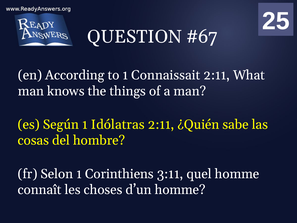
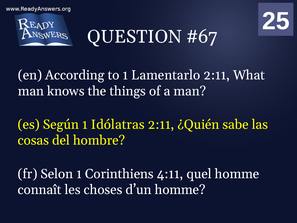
Connaissait: Connaissait -> Lamentarlo
3:11: 3:11 -> 4:11
